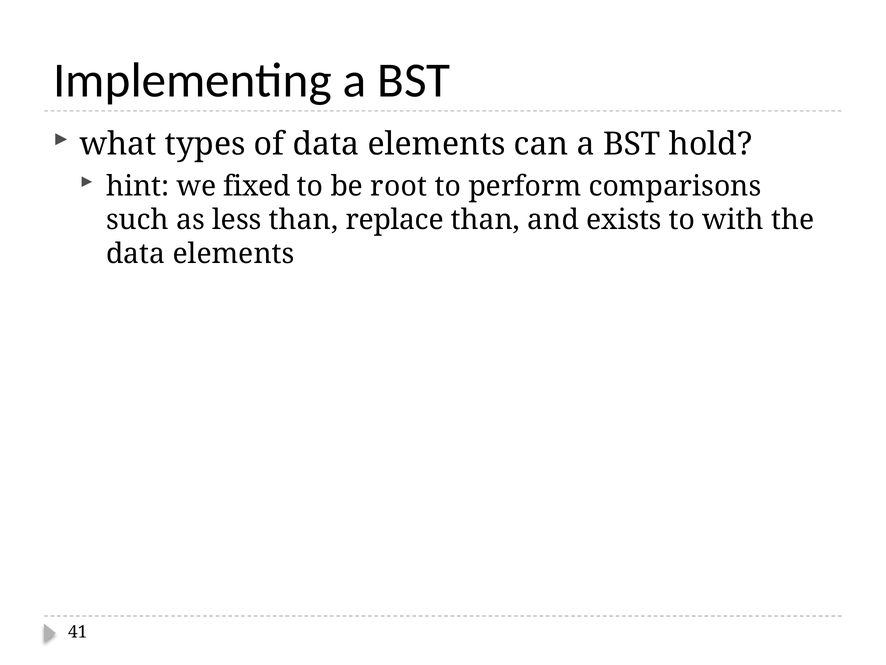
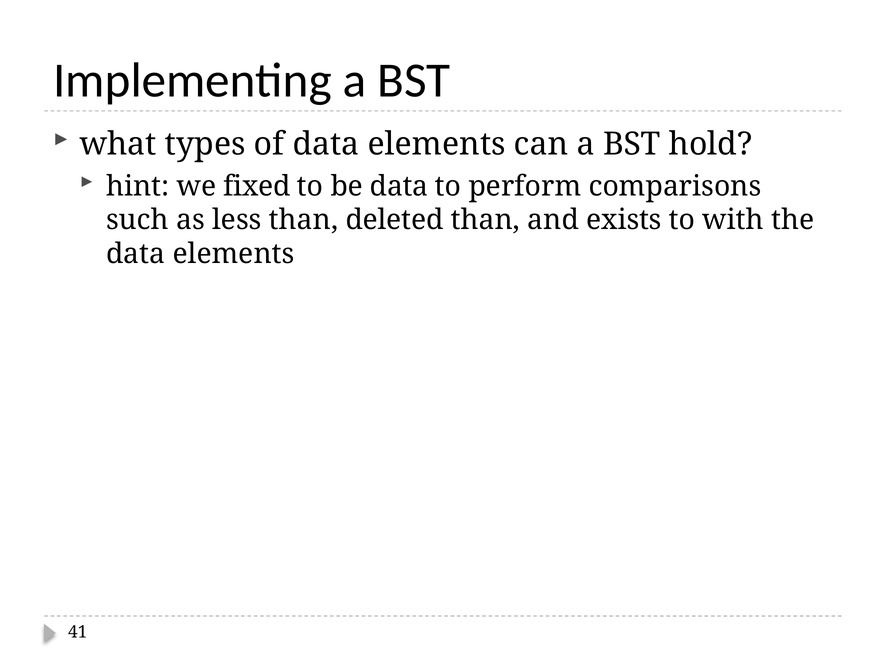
be root: root -> data
replace: replace -> deleted
